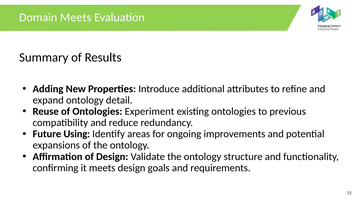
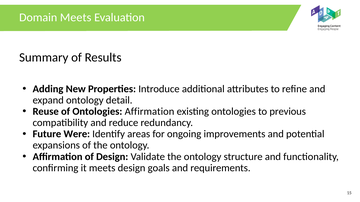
Ontologies Experiment: Experiment -> Affirmation
Using: Using -> Were
